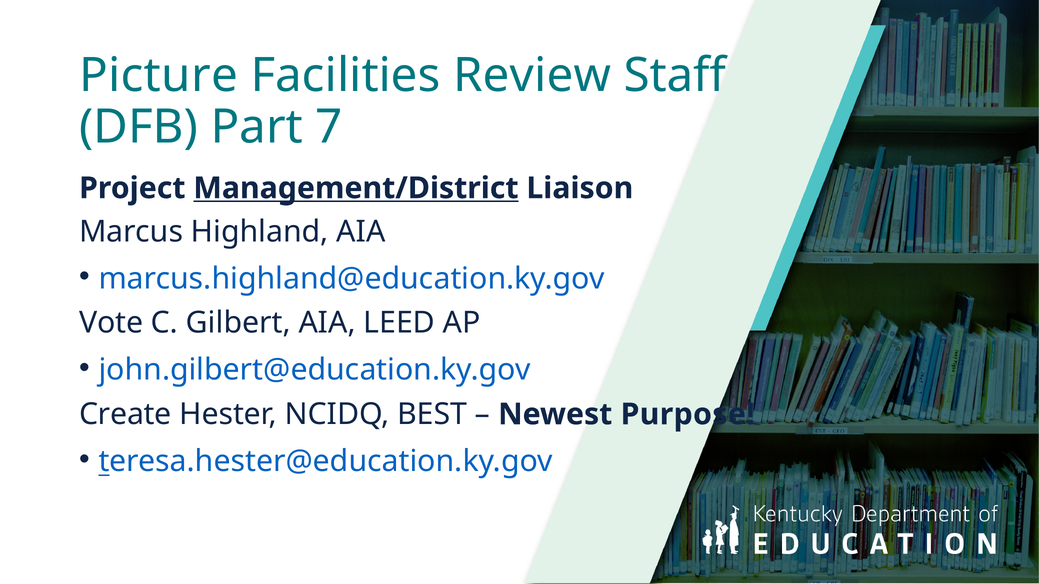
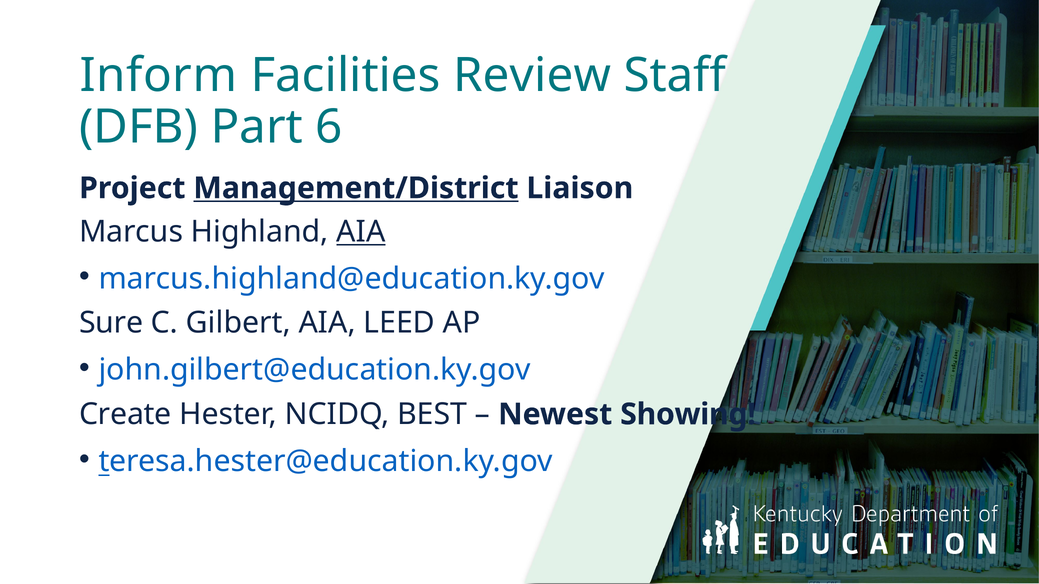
Picture: Picture -> Inform
7: 7 -> 6
AIA at (361, 232) underline: none -> present
Vote: Vote -> Sure
Purpose: Purpose -> Showing
